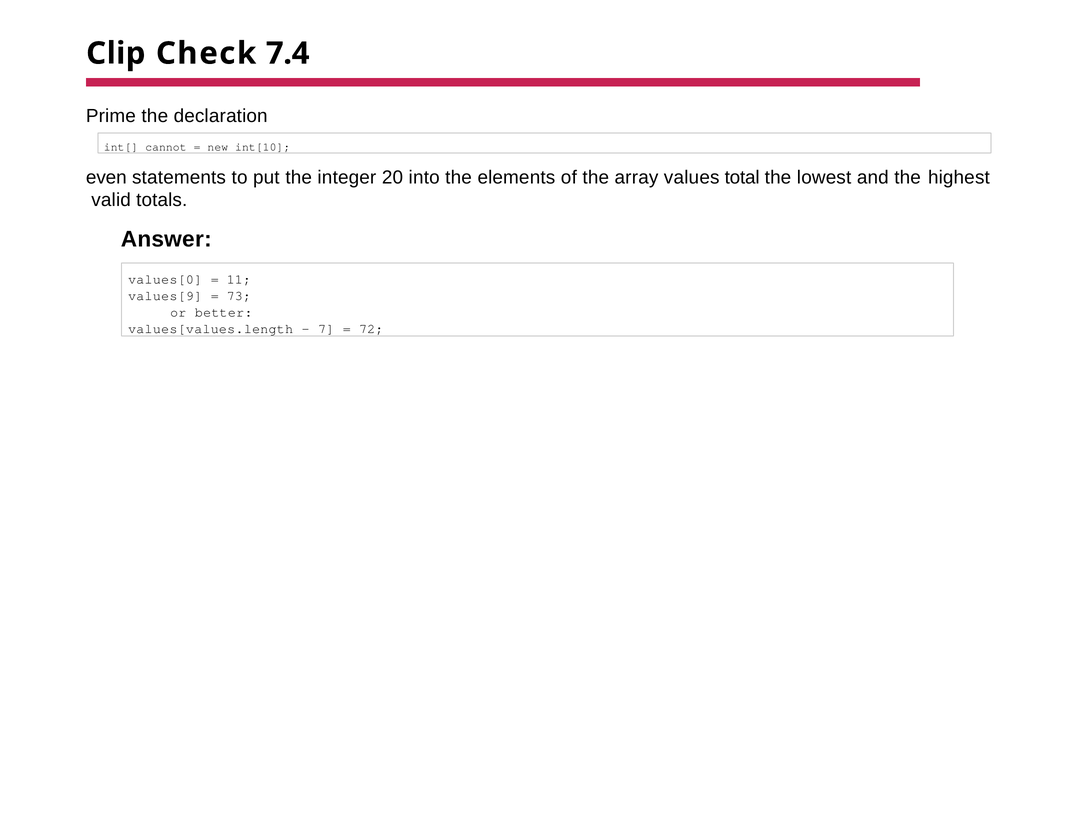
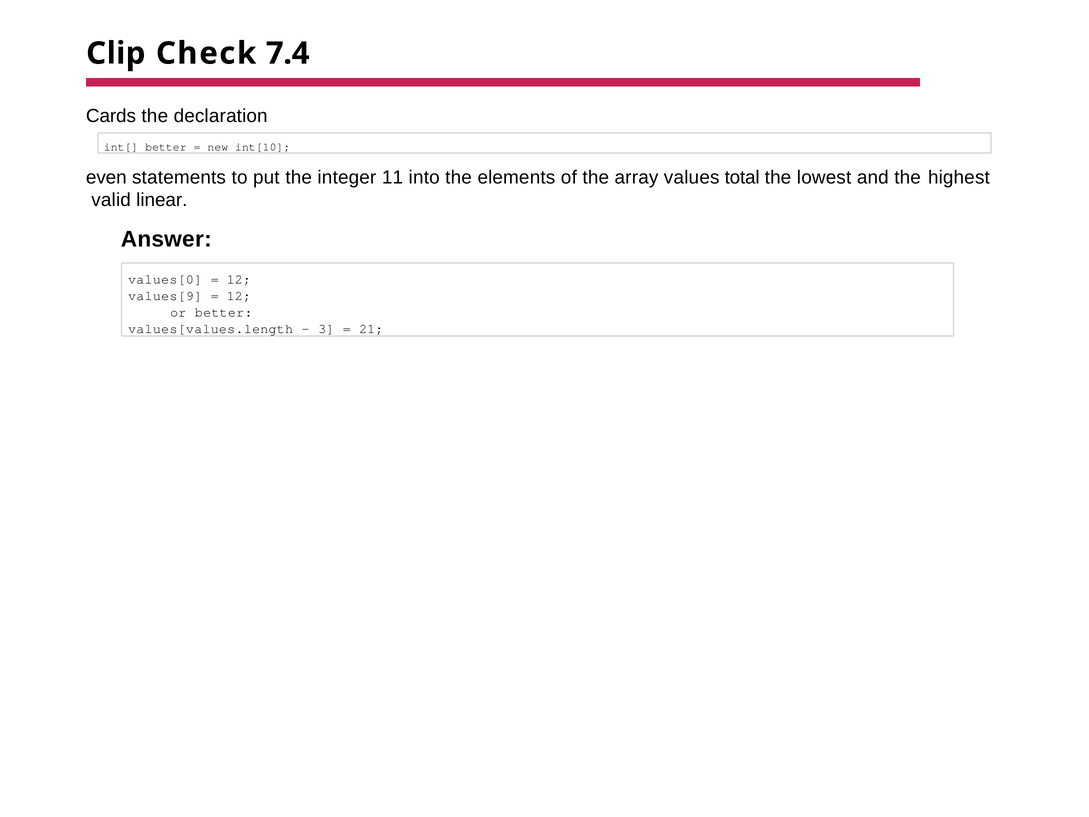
Prime: Prime -> Cards
int[ cannot: cannot -> better
20: 20 -> 11
totals: totals -> linear
11 at (239, 279): 11 -> 12
73 at (239, 296): 73 -> 12
7: 7 -> 3
72: 72 -> 21
